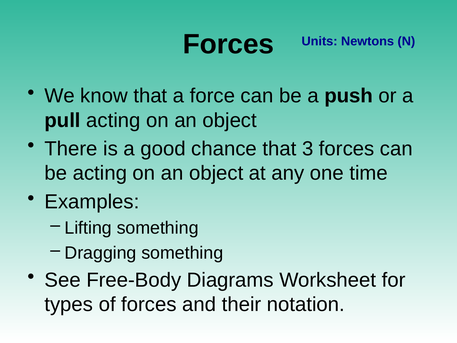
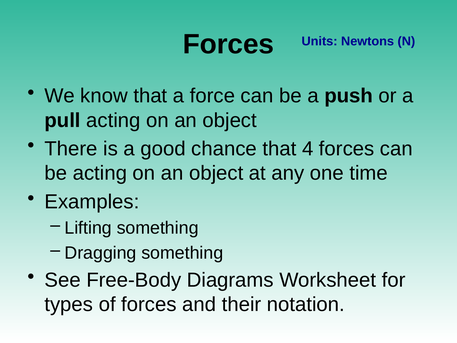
3: 3 -> 4
